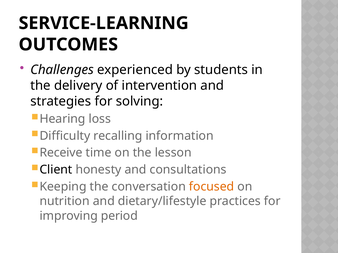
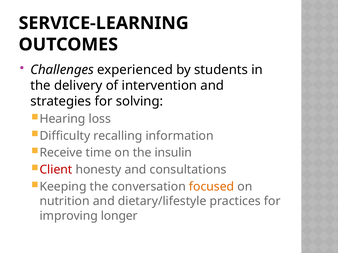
lesson: lesson -> insulin
Client colour: black -> red
period: period -> longer
